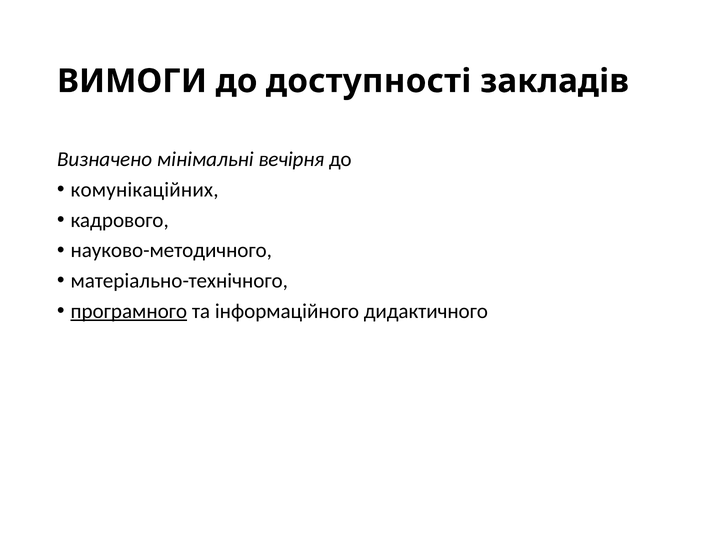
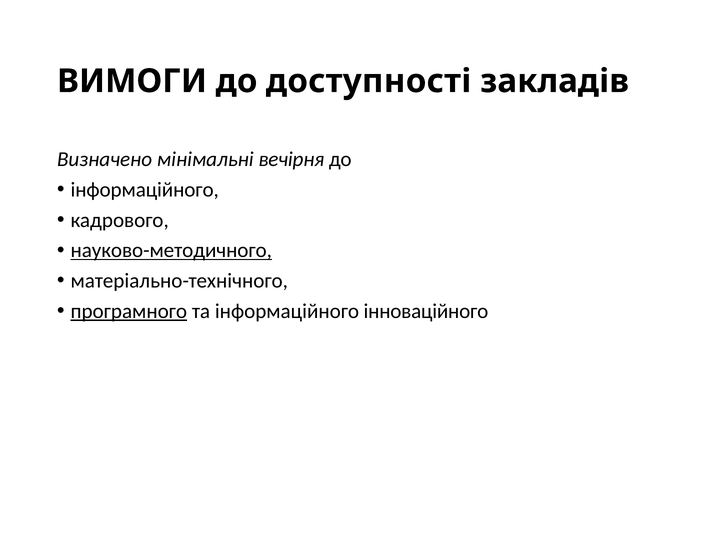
комунікаційних at (145, 190): комунікаційних -> інформаційного
науково-методичного underline: none -> present
дидактичного: дидактичного -> інноваційного
